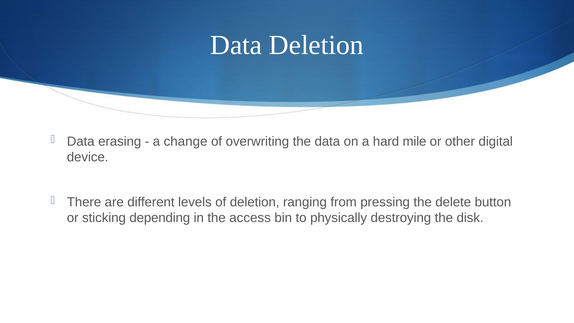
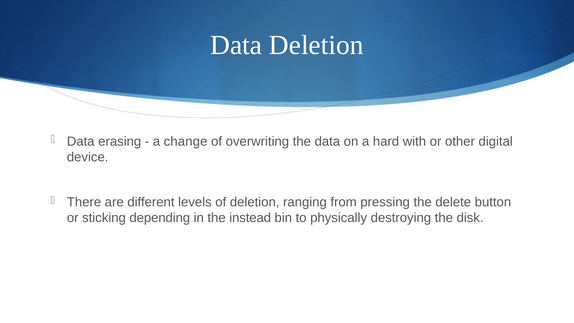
mile: mile -> with
access: access -> instead
